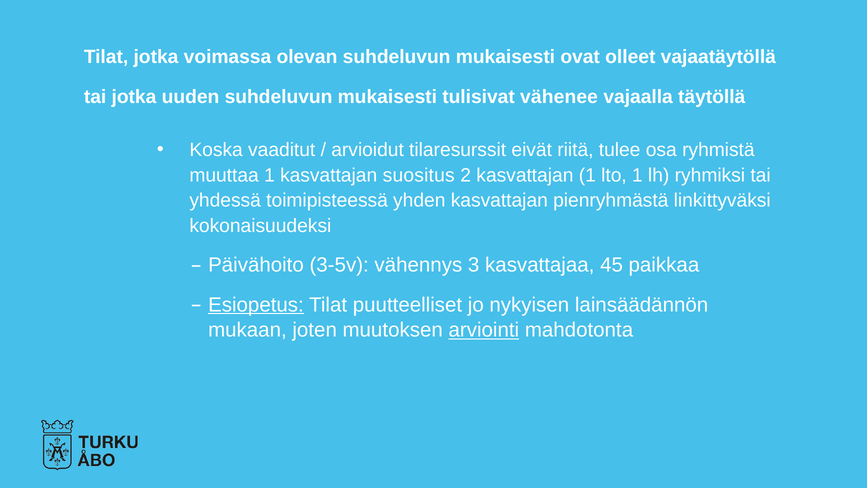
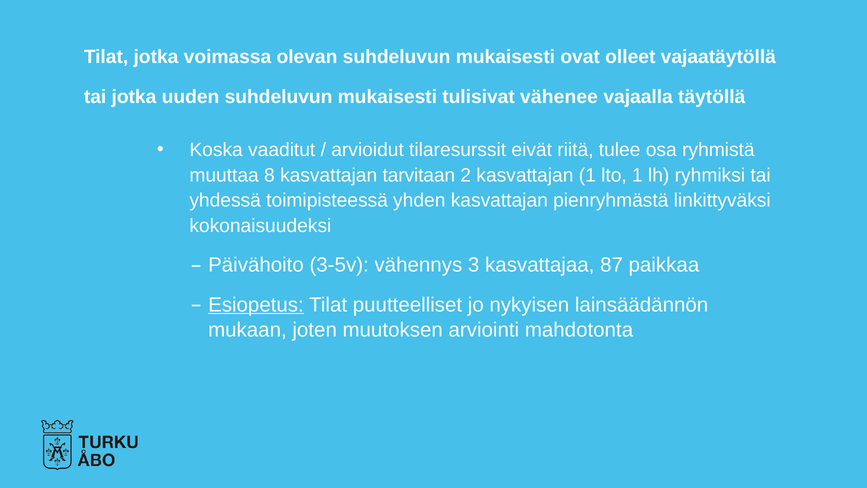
muuttaa 1: 1 -> 8
suositus: suositus -> tarvitaan
45: 45 -> 87
arviointi underline: present -> none
